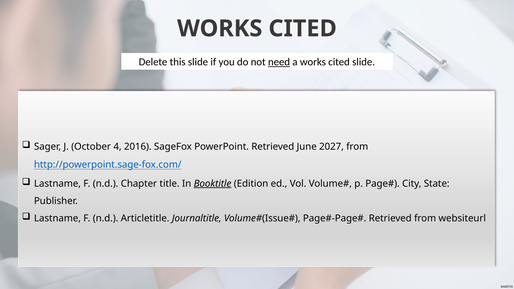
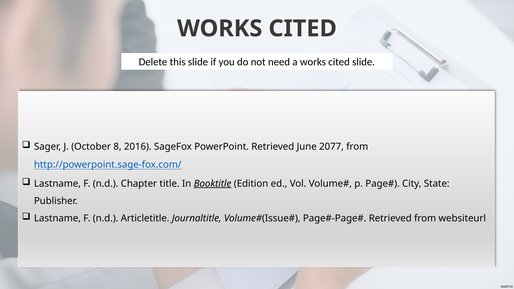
need underline: present -> none
4: 4 -> 8
2027: 2027 -> 2077
